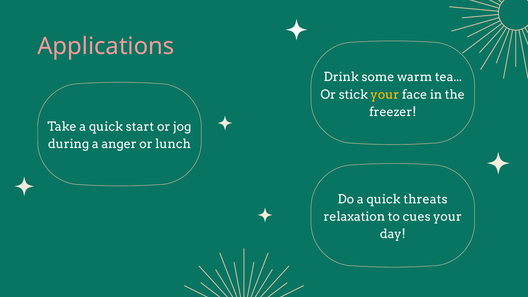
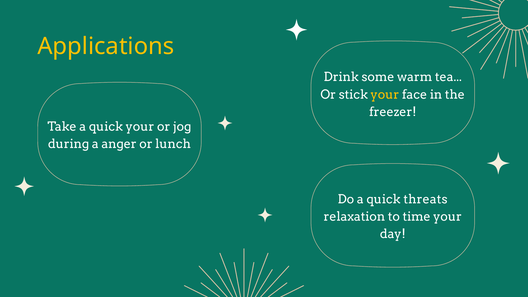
Applications colour: pink -> yellow
quick start: start -> your
cues: cues -> time
